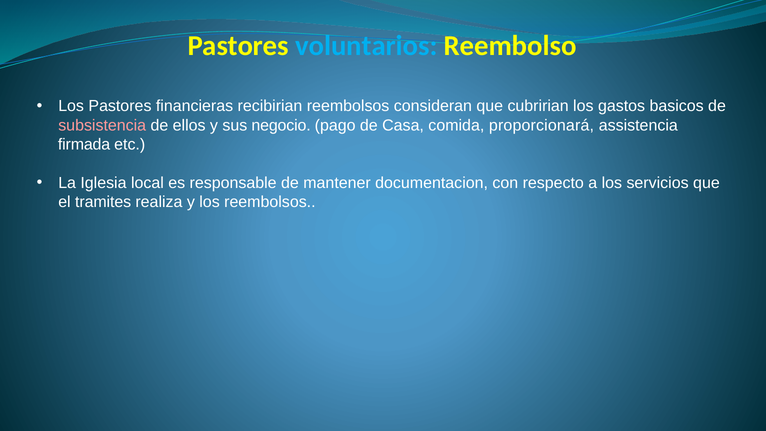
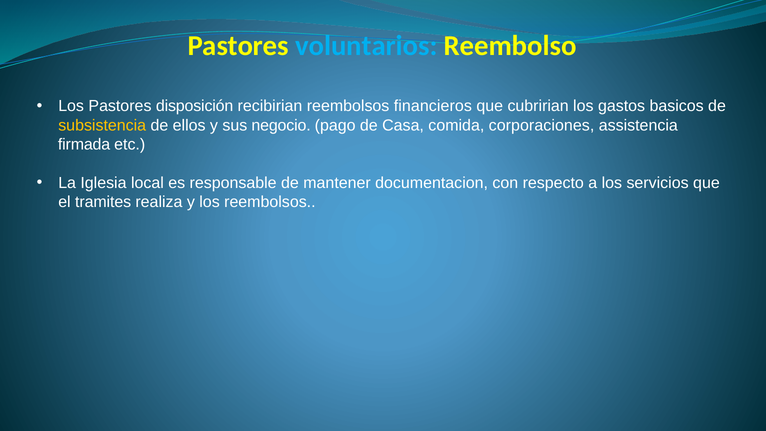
financieras: financieras -> disposición
consideran: consideran -> financieros
subsistencia colour: pink -> yellow
proporcionará: proporcionará -> corporaciones
